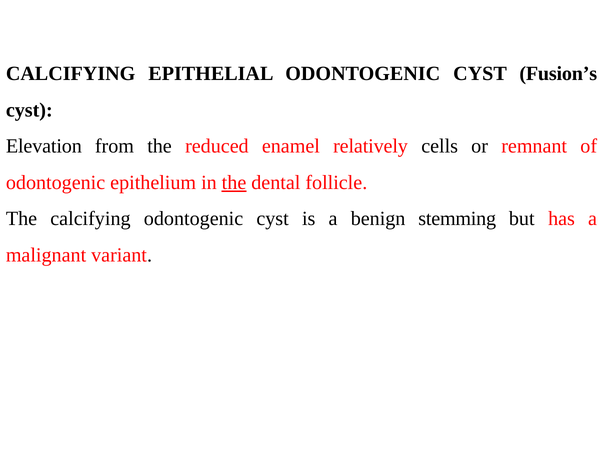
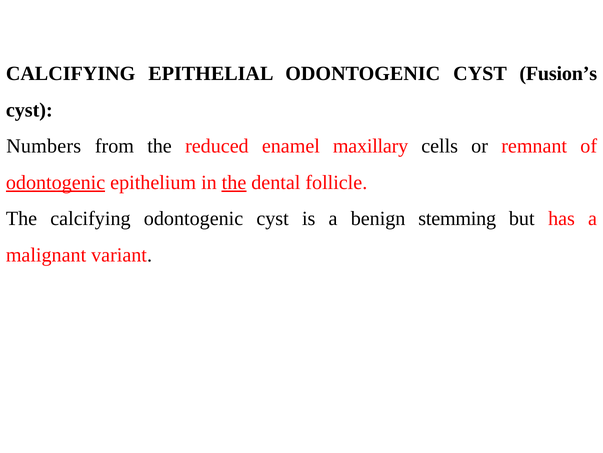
Elevation: Elevation -> Numbers
relatively: relatively -> maxillary
odontogenic at (56, 182) underline: none -> present
